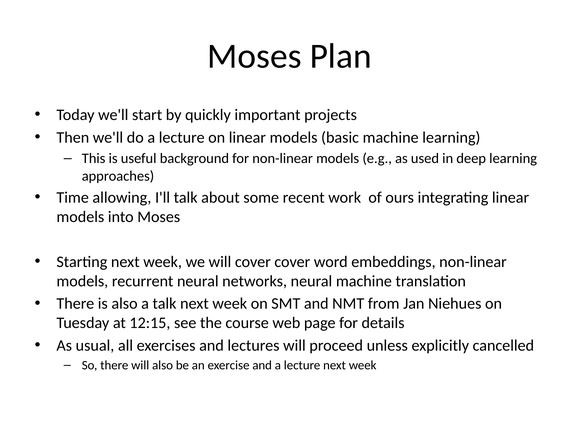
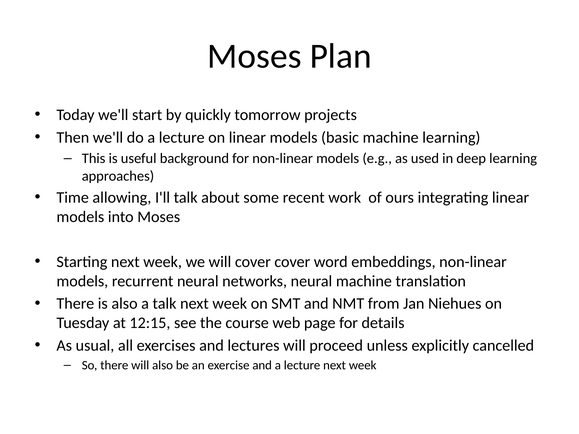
important: important -> tomorrow
